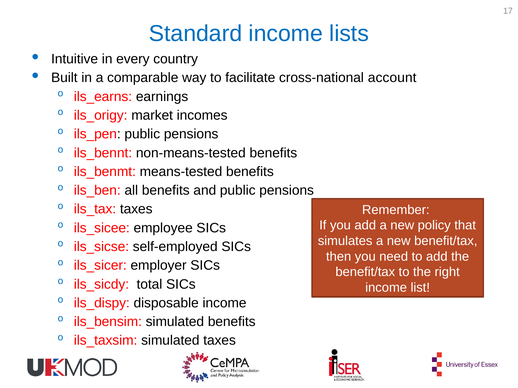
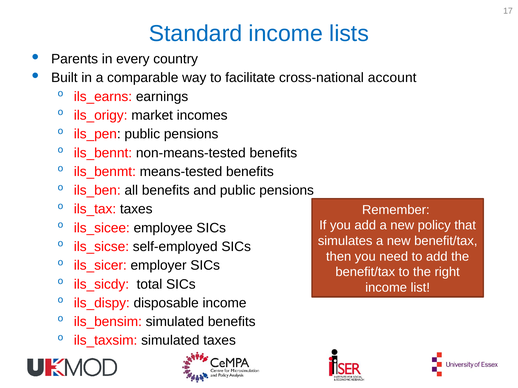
Intuitive: Intuitive -> Parents
